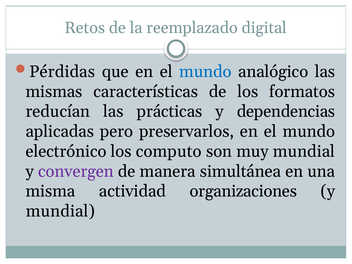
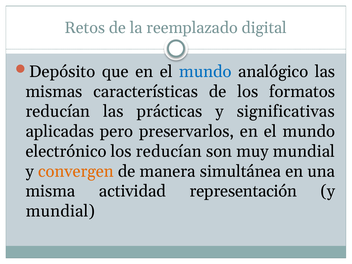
Pérdidas: Pérdidas -> Depósito
dependencias: dependencias -> significativas
los computo: computo -> reducían
convergen colour: purple -> orange
organizaciones: organizaciones -> representación
